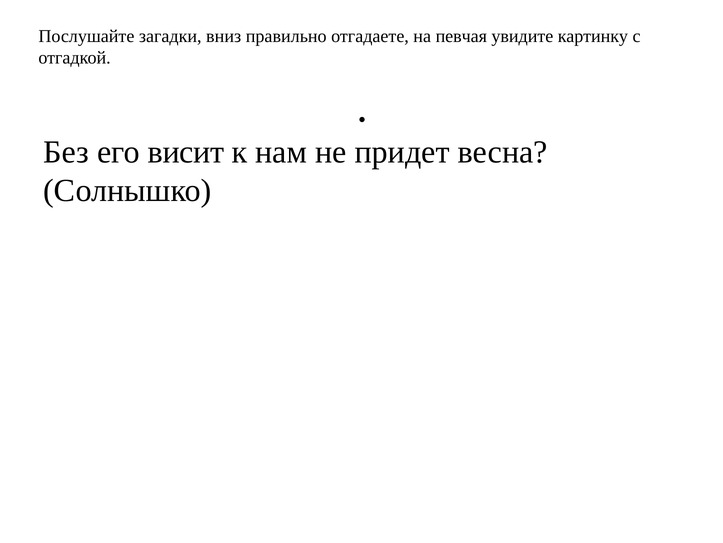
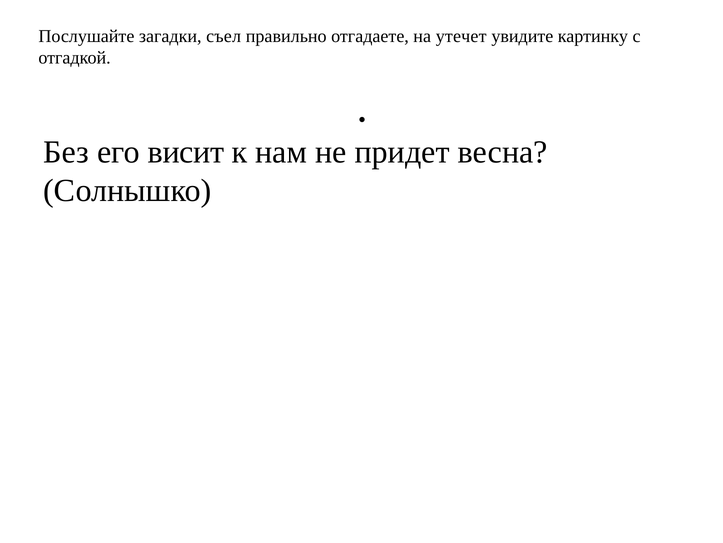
вниз: вниз -> съел
певчая: певчая -> утечет
